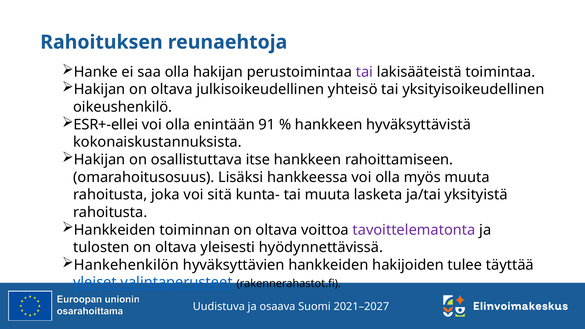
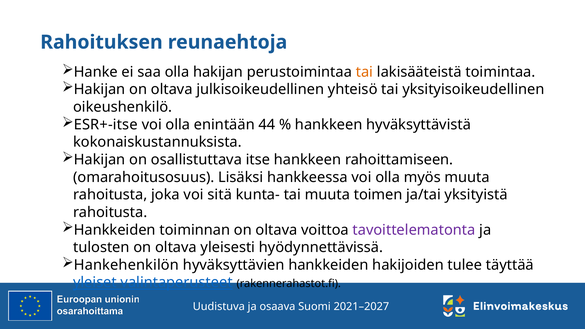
tai at (364, 72) colour: purple -> orange
ESR+-ellei: ESR+-ellei -> ESR+-itse
91: 91 -> 44
lasketa: lasketa -> toimen
